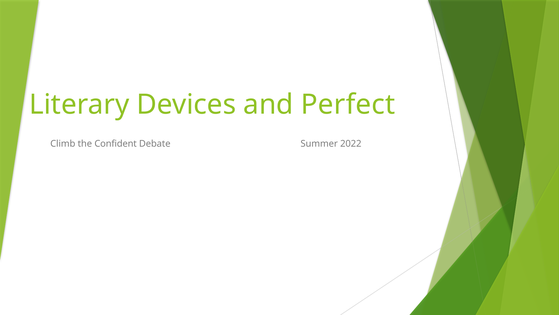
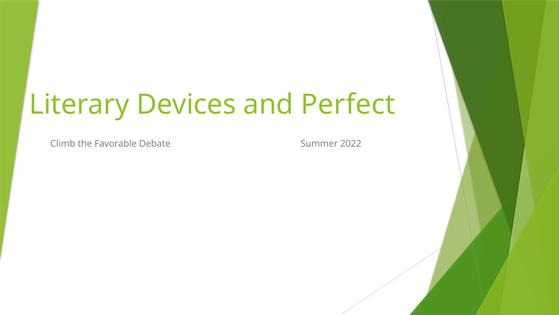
Confident: Confident -> Favorable
